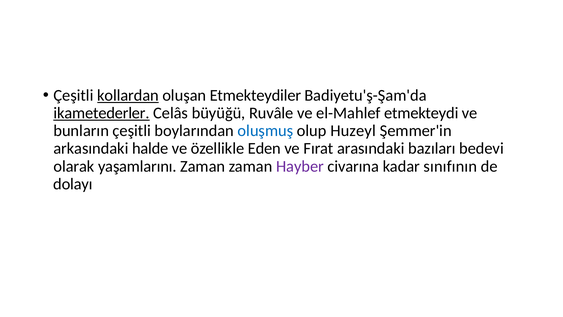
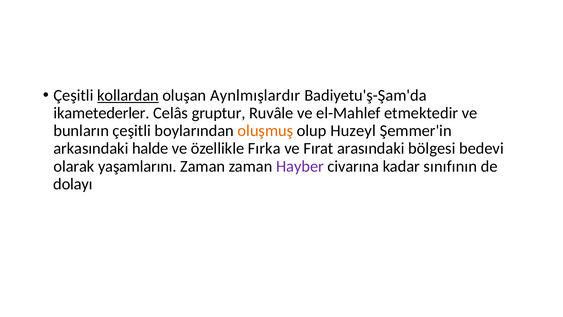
Etmekteydiler: Etmekteydiler -> Aynlmışlardır
ikametederler underline: present -> none
büyüğü: büyüğü -> gruptur
etmekteydi: etmekteydi -> etmektedir
oluşmuş colour: blue -> orange
Eden: Eden -> Fırka
bazıları: bazıları -> bölgesi
